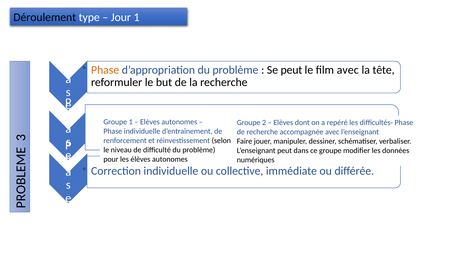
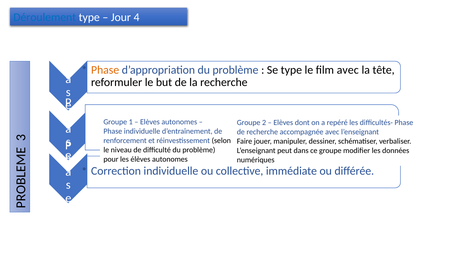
Déroulement colour: black -> blue
Jour 1: 1 -> 4
peut at (291, 70): peut -> type
